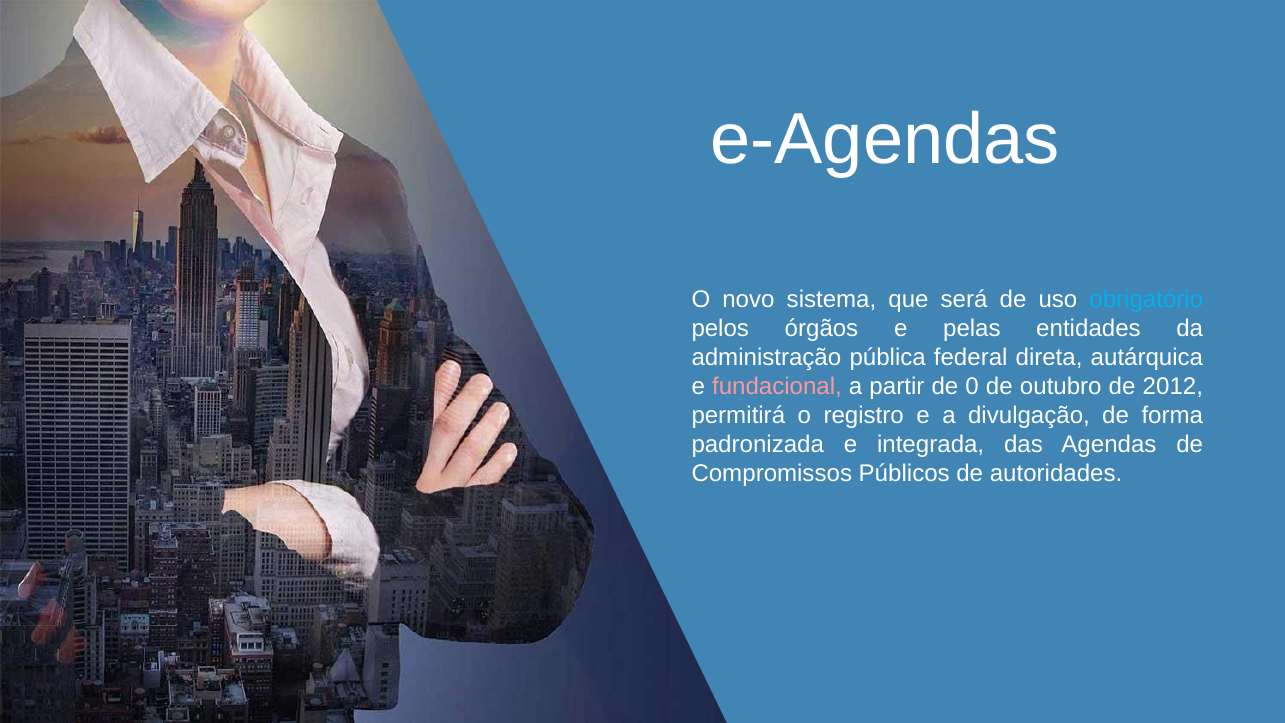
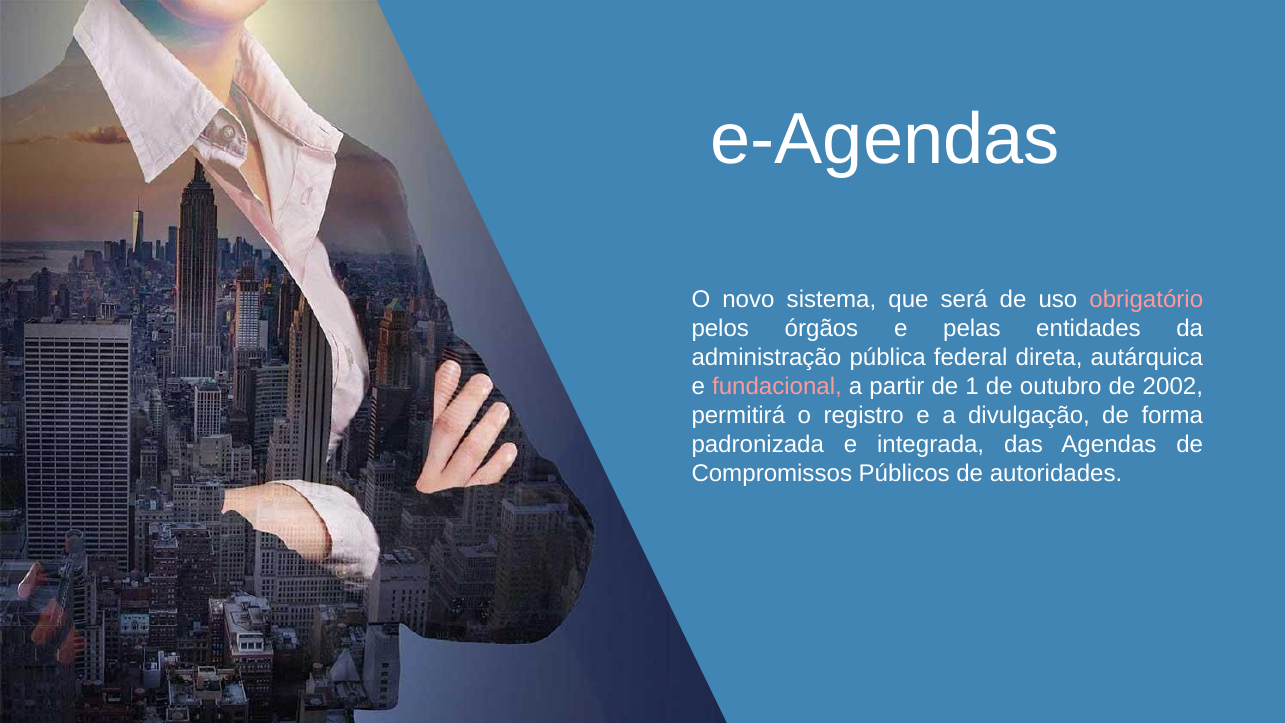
obrigatório colour: light blue -> pink
0: 0 -> 1
2012: 2012 -> 2002
